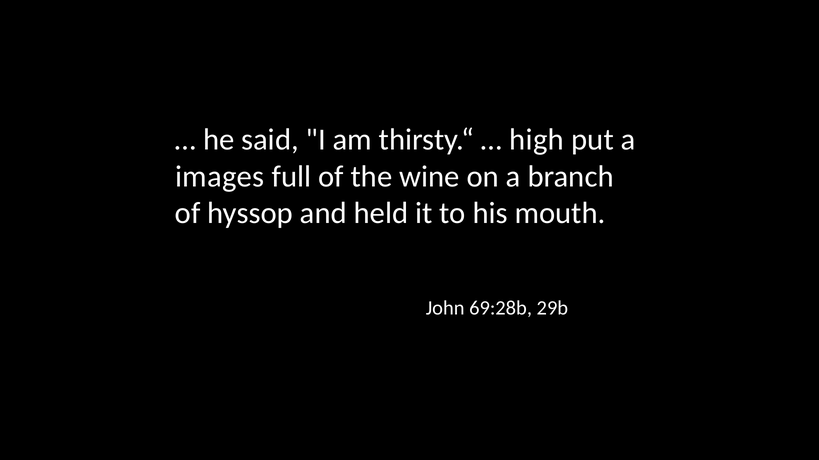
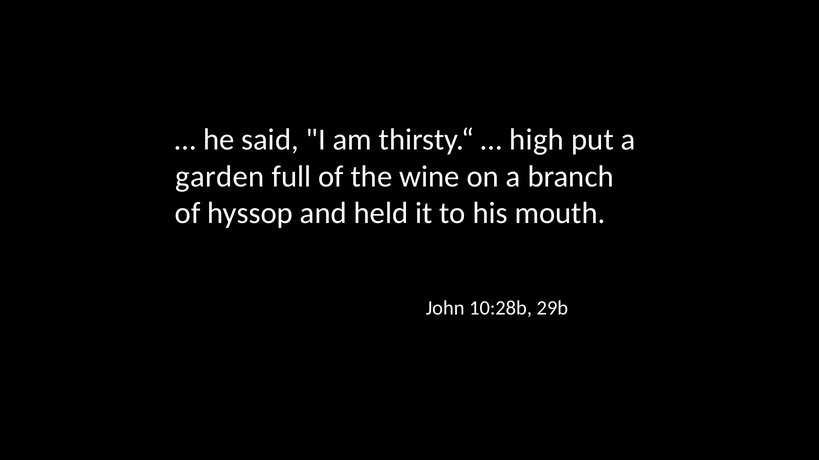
images: images -> garden
69:28b: 69:28b -> 10:28b
